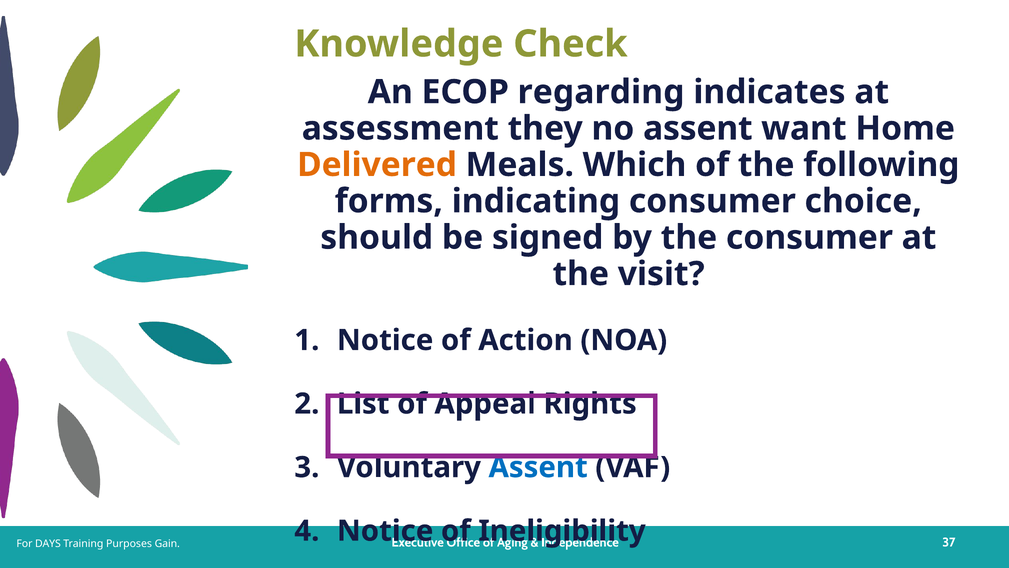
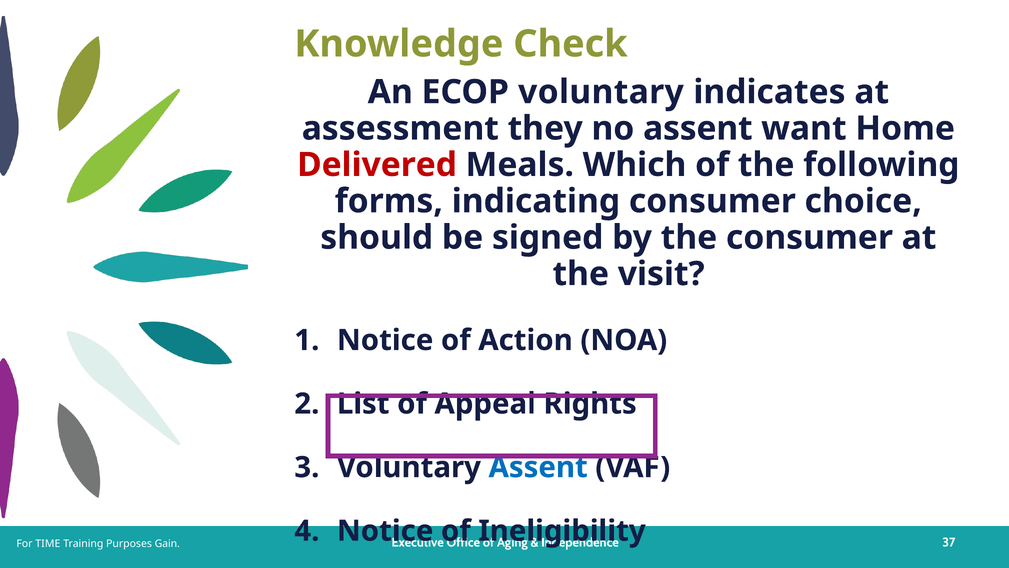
ECOP regarding: regarding -> voluntary
Delivered colour: orange -> red
DAYS: DAYS -> TIME
